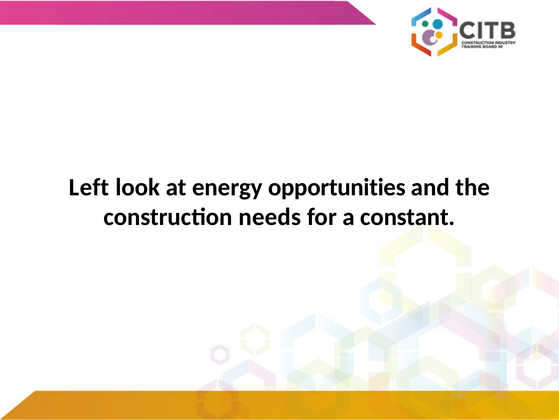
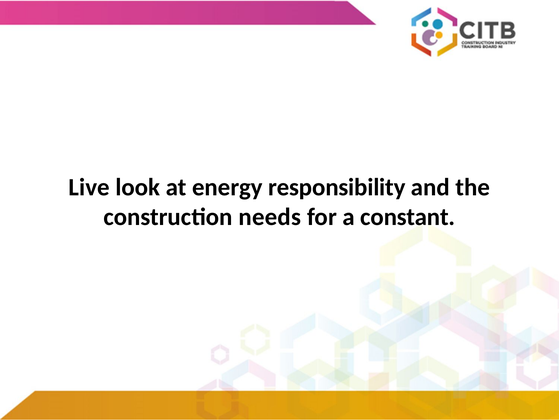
Left: Left -> Live
opportunities: opportunities -> responsibility
